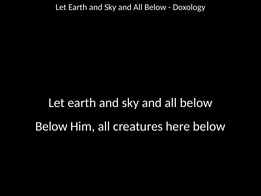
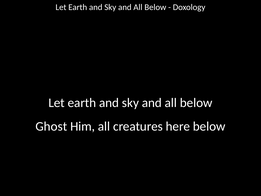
Below at (51, 126): Below -> Ghost
